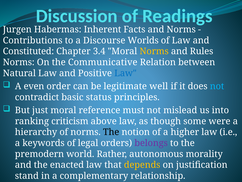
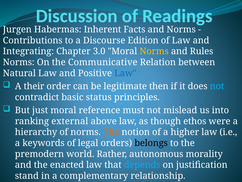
Worlds: Worlds -> Edition
Constituted: Constituted -> Integrating
3.4: 3.4 -> 3.0
even: even -> their
well: well -> then
criticism: criticism -> external
some: some -> ethos
The at (111, 132) colour: black -> orange
belongs colour: purple -> black
depends colour: yellow -> light blue
